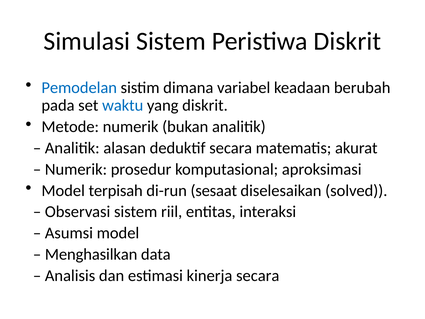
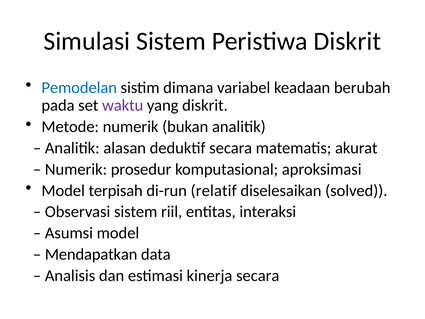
waktu colour: blue -> purple
sesaat: sesaat -> relatif
Menghasilkan: Menghasilkan -> Mendapatkan
